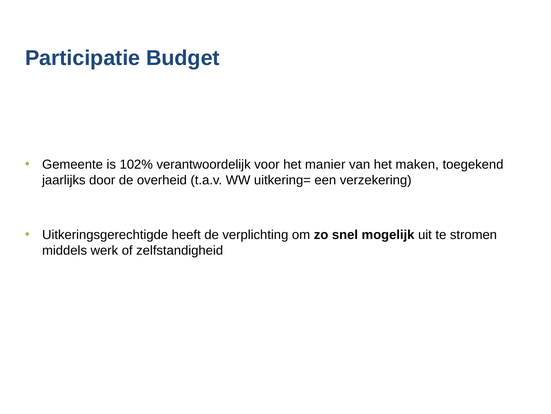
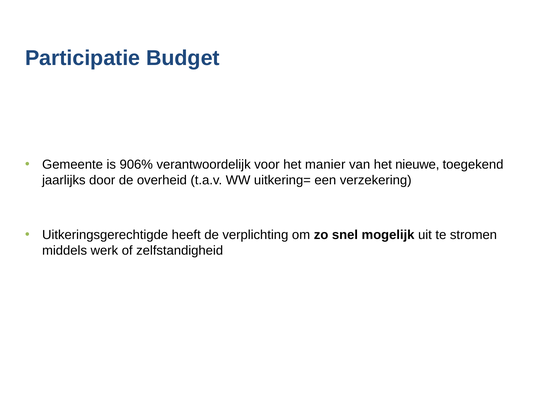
102%: 102% -> 906%
maken: maken -> nieuwe
